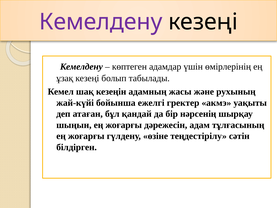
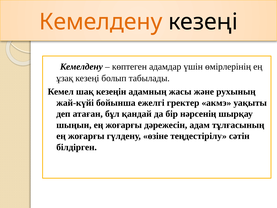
Кемелдену at (101, 22) colour: purple -> orange
